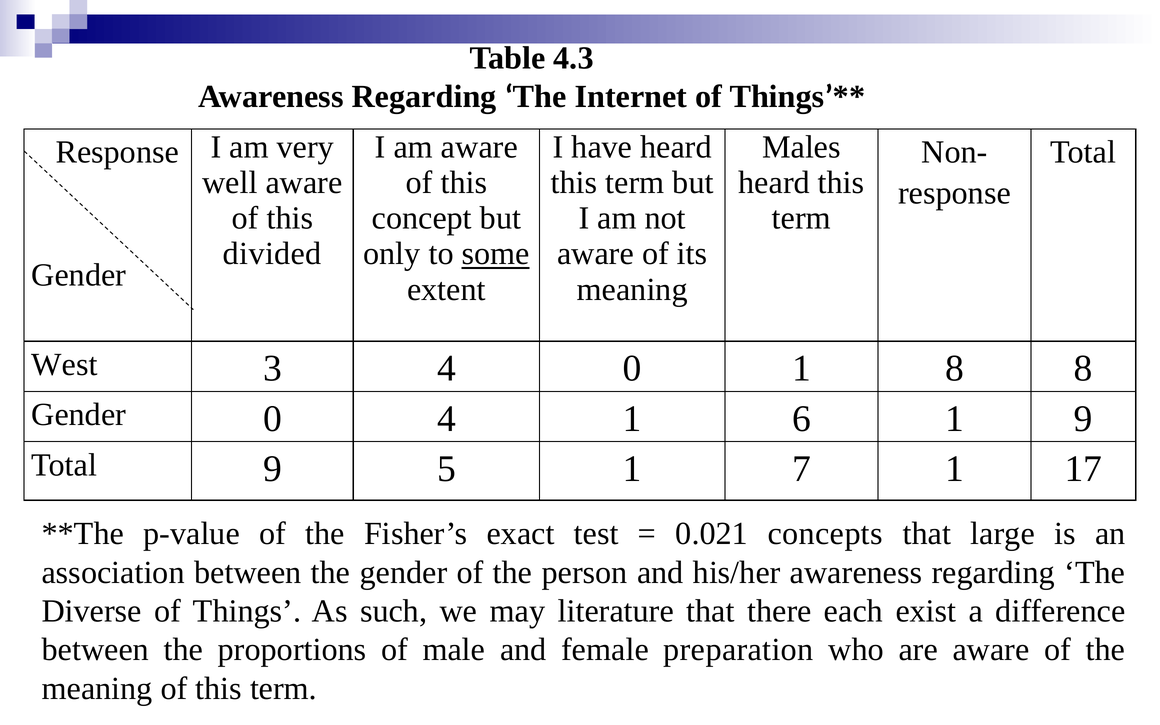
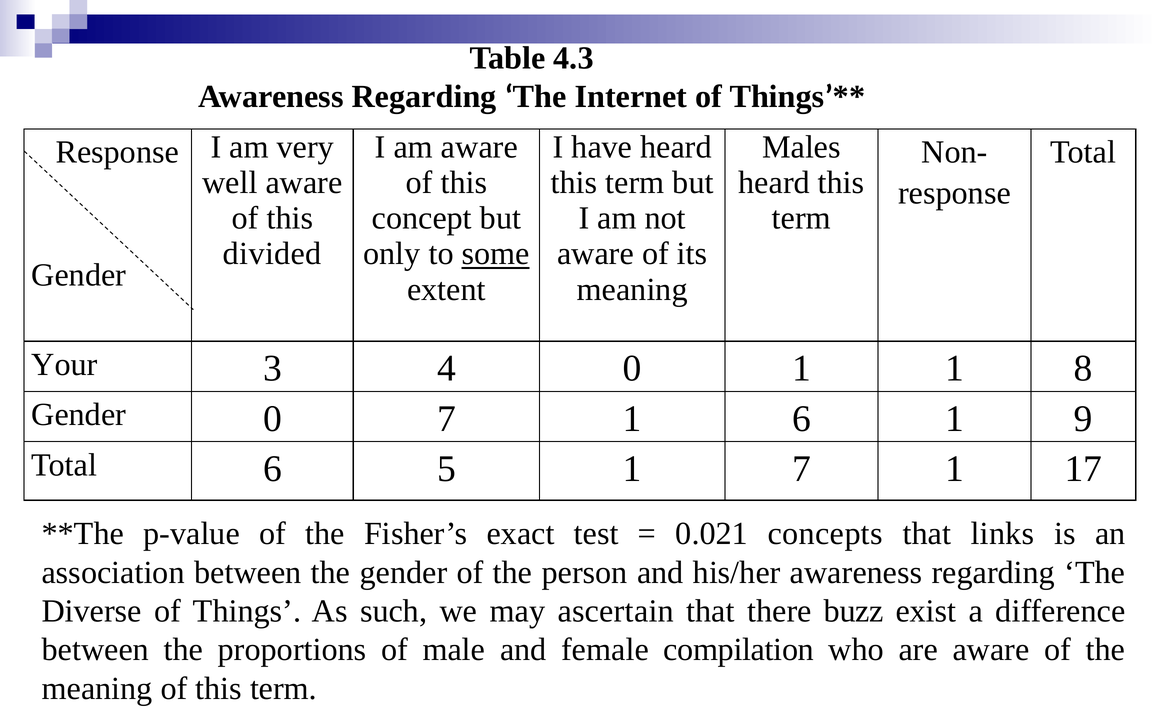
West: West -> Your
1 8: 8 -> 1
0 4: 4 -> 7
Total 9: 9 -> 6
large: large -> links
literature: literature -> ascertain
each: each -> buzz
preparation: preparation -> compilation
